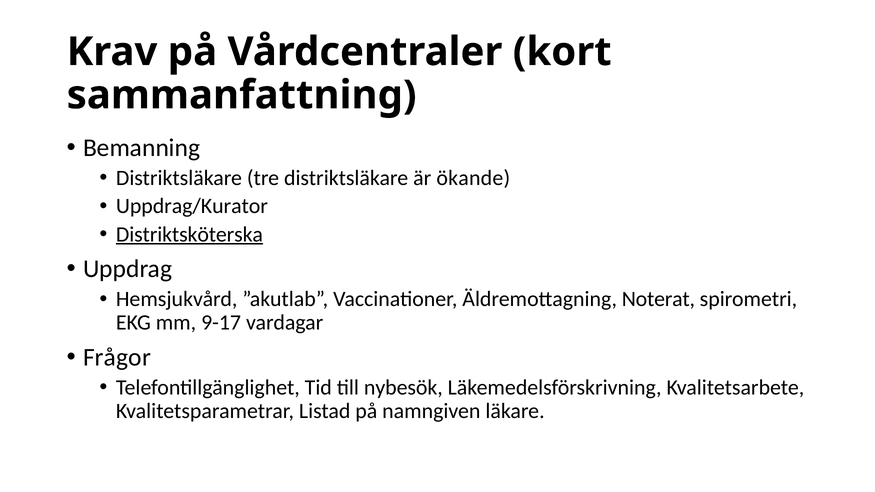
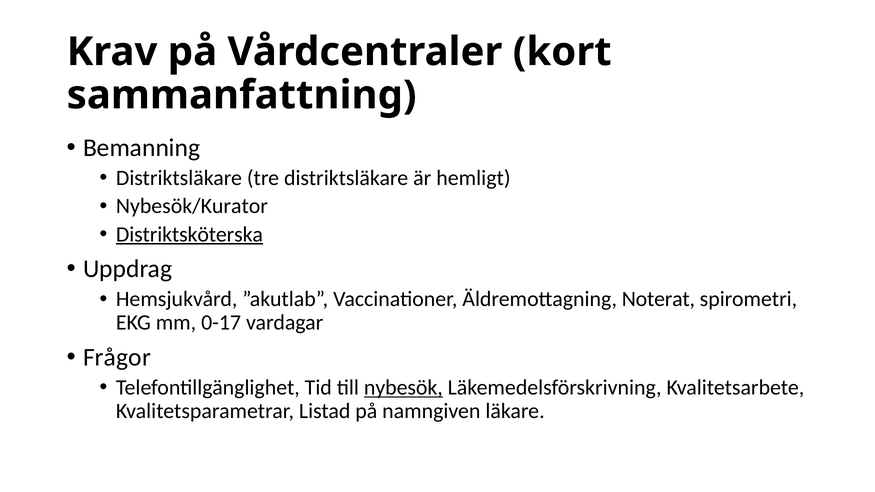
ökande: ökande -> hemligt
Uppdrag/Kurator: Uppdrag/Kurator -> Nybesök/Kurator
9-17: 9-17 -> 0-17
nybesök underline: none -> present
